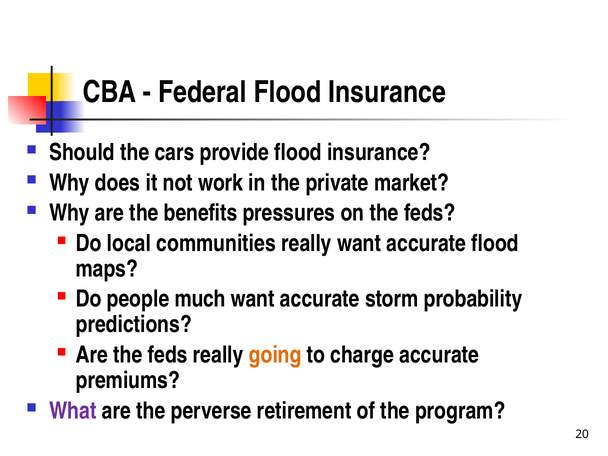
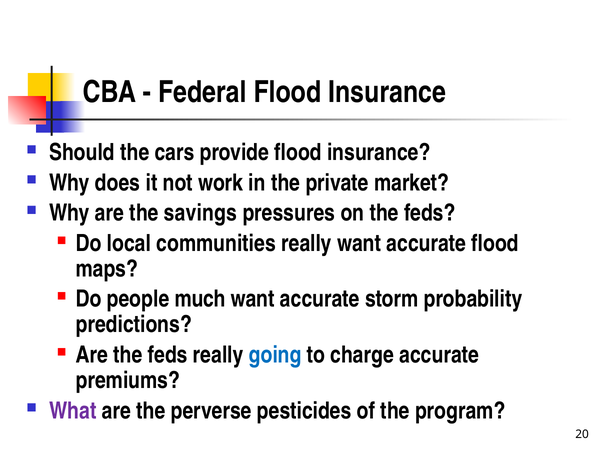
benefits: benefits -> savings
going colour: orange -> blue
retirement: retirement -> pesticides
